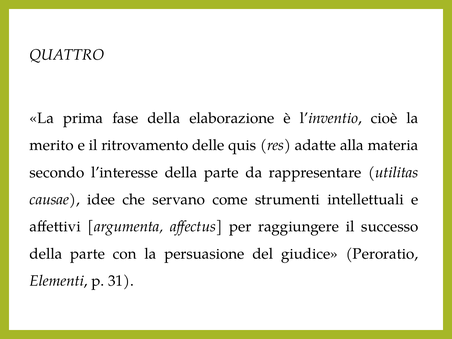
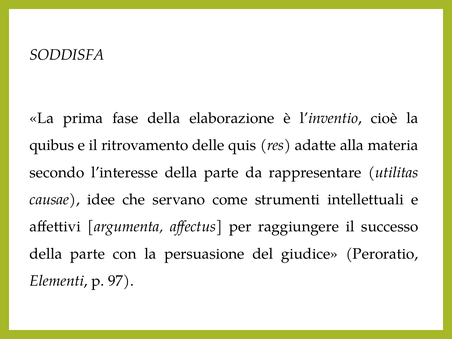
QUATTRO: QUATTRO -> SODDISFA
merito: merito -> quibus
31: 31 -> 97
